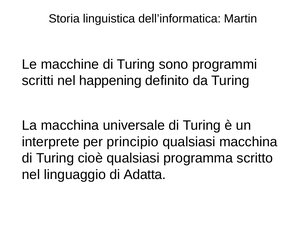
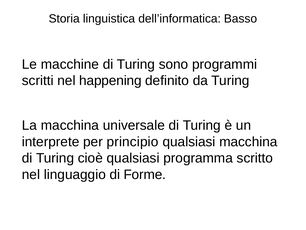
Martin: Martin -> Basso
Adatta: Adatta -> Forme
